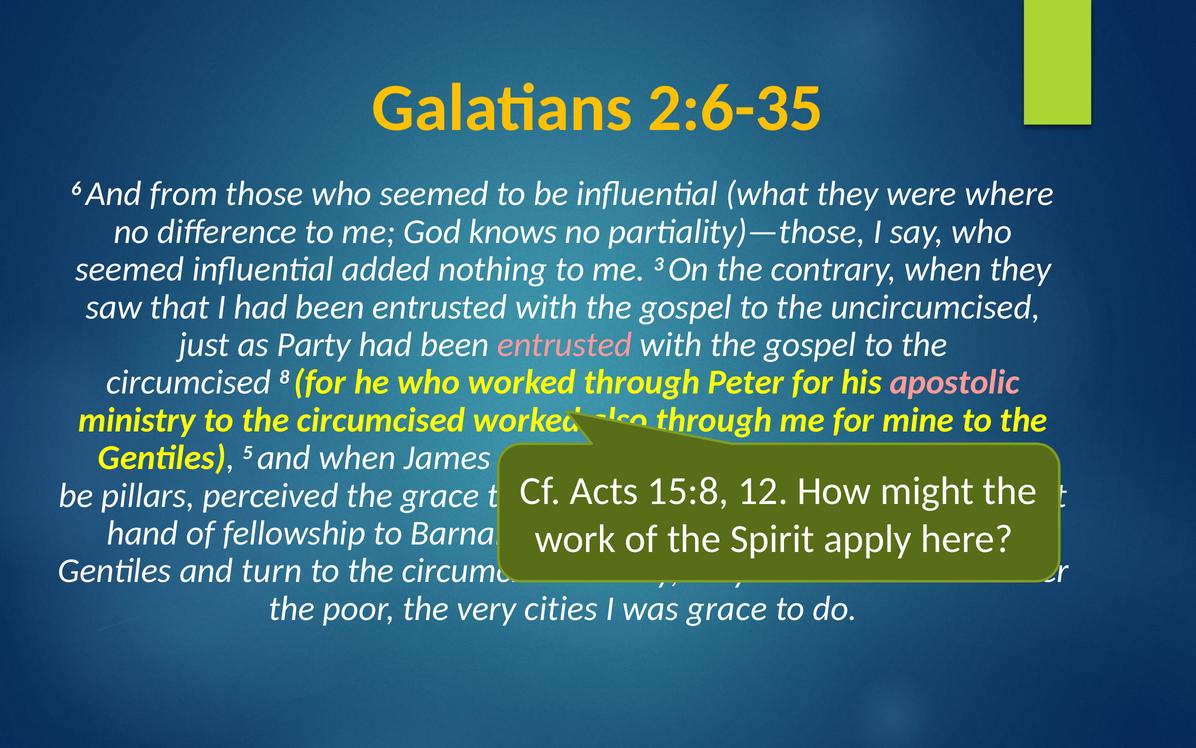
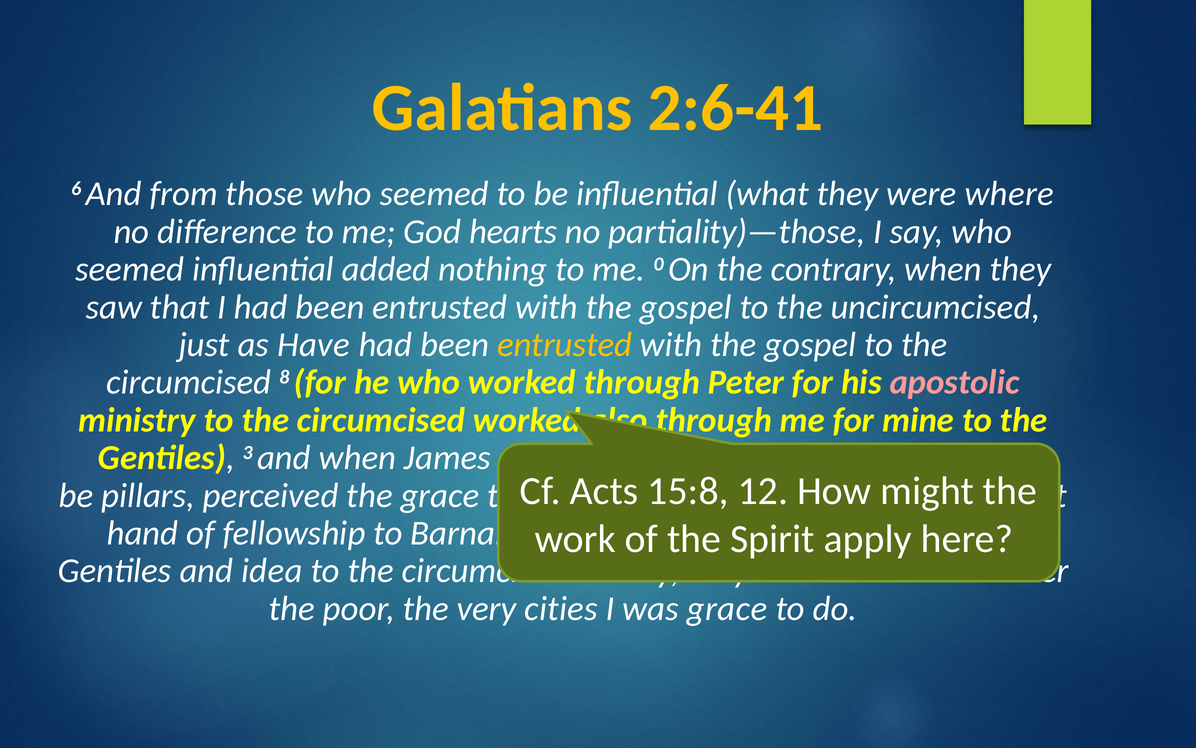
2:6-35: 2:6-35 -> 2:6-41
knows: knows -> hearts
3: 3 -> 0
Party: Party -> Have
entrusted at (565, 345) colour: pink -> yellow
5: 5 -> 3
turn: turn -> idea
